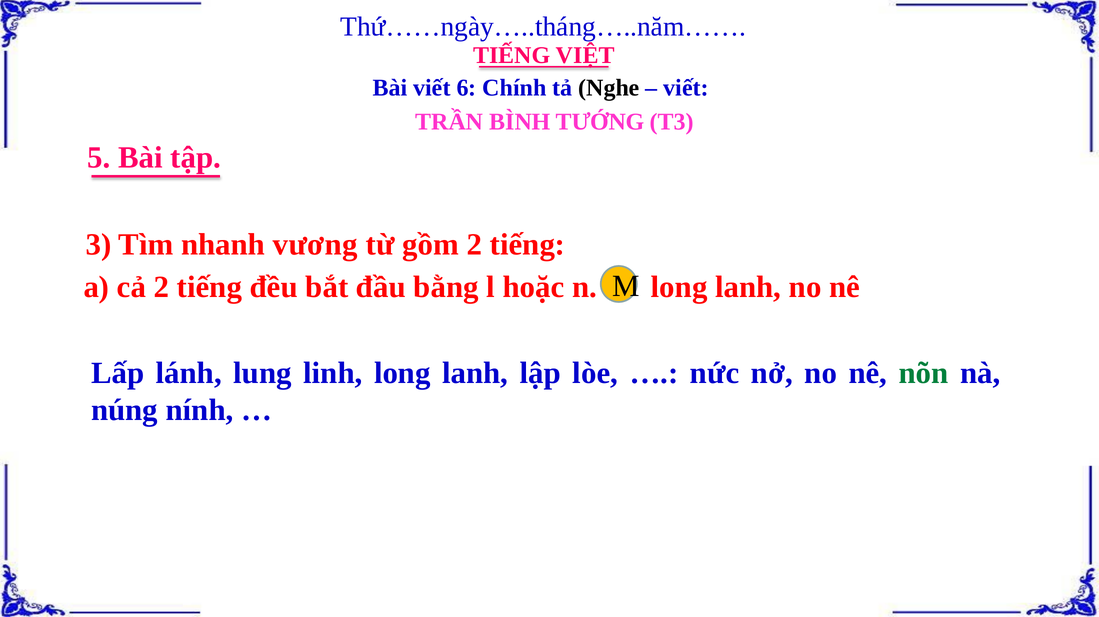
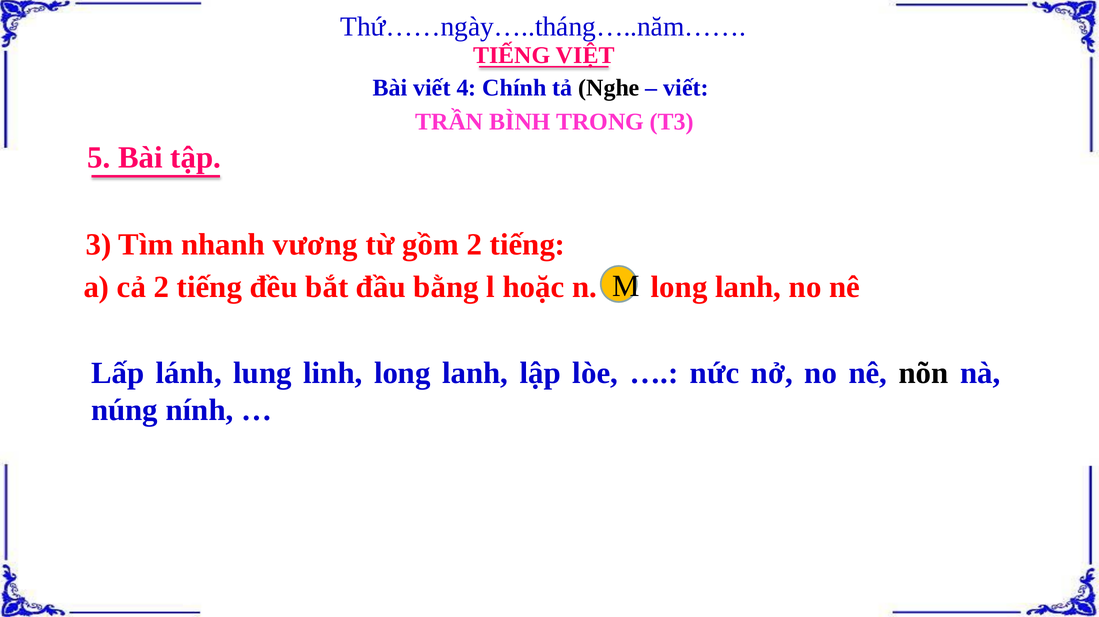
6: 6 -> 4
TƯỚNG: TƯỚNG -> TRONG
nõn colour: green -> black
